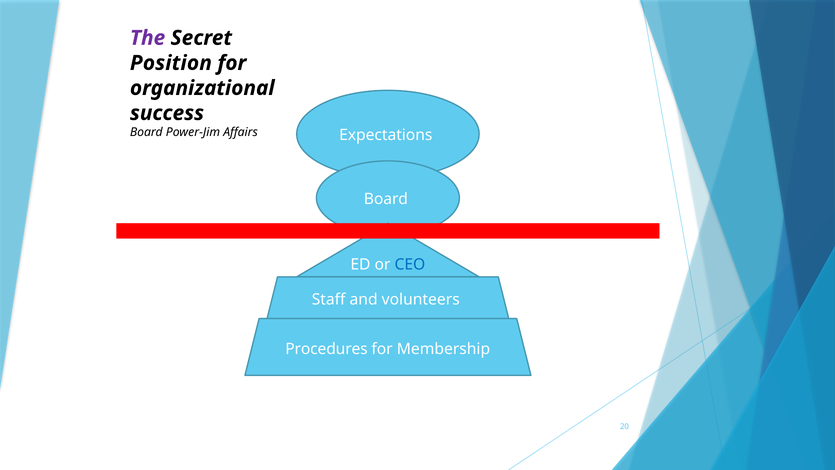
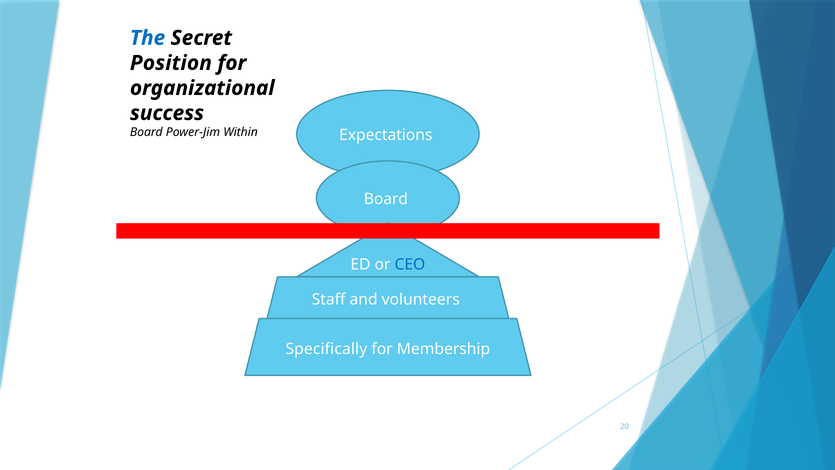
The colour: purple -> blue
Affairs: Affairs -> Within
Procedures: Procedures -> Specifically
